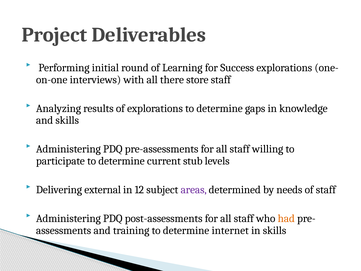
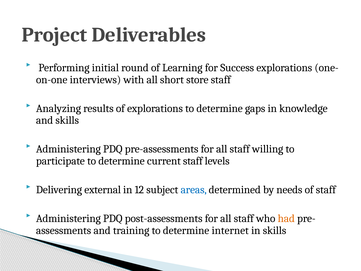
there: there -> short
current stub: stub -> staff
areas colour: purple -> blue
